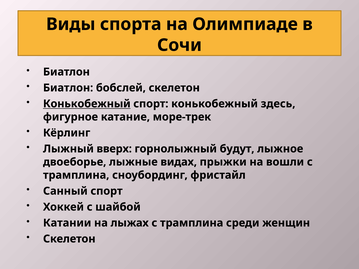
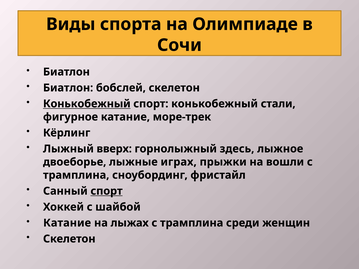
здесь: здесь -> стали
будут: будут -> здесь
видах: видах -> играх
спорт at (107, 191) underline: none -> present
Катании at (67, 223): Катании -> Катание
